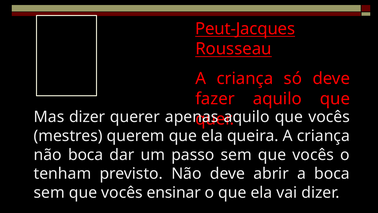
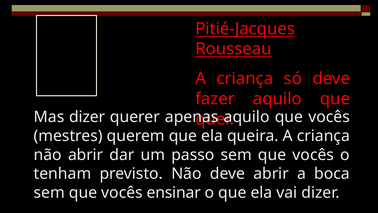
Peut-Jacques: Peut-Jacques -> Pitié-Jacques
não boca: boca -> abrir
